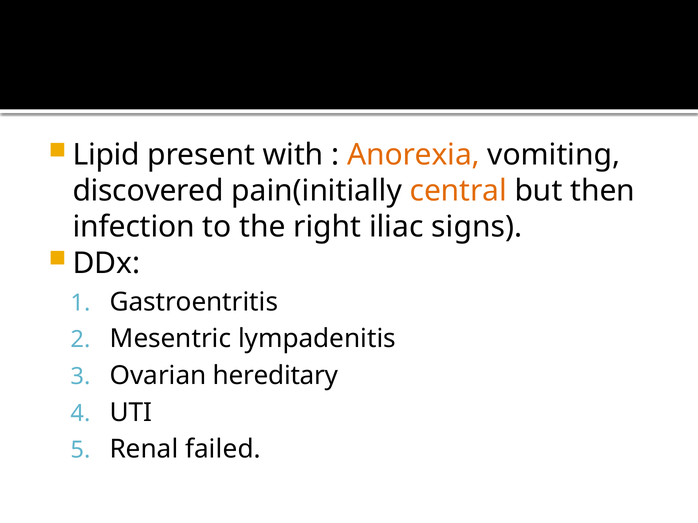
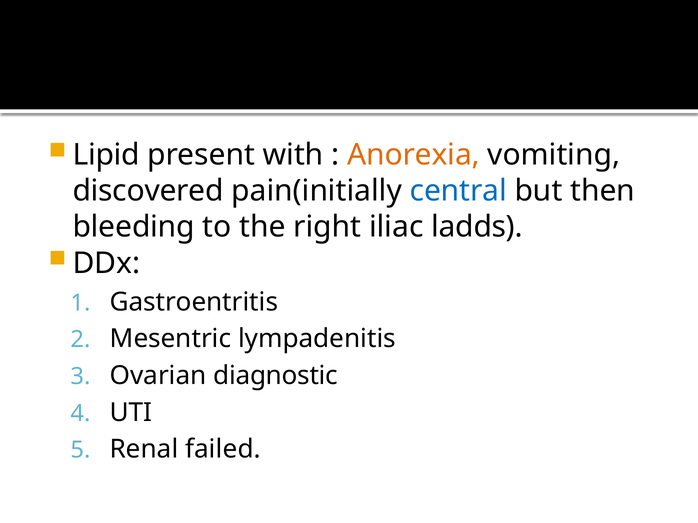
central colour: orange -> blue
infection: infection -> bleeding
signs: signs -> ladds
hereditary: hereditary -> diagnostic
